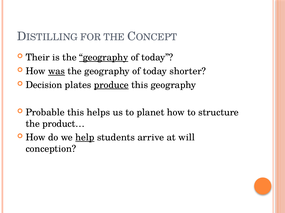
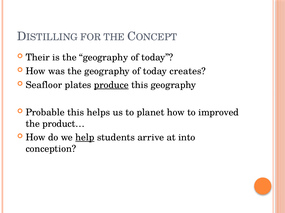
geography at (104, 58) underline: present -> none
was underline: present -> none
shorter: shorter -> creates
Decision: Decision -> Seafloor
structure: structure -> improved
will: will -> into
